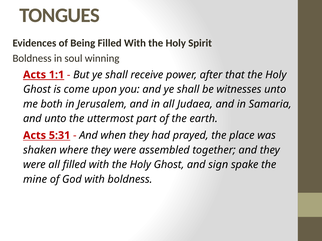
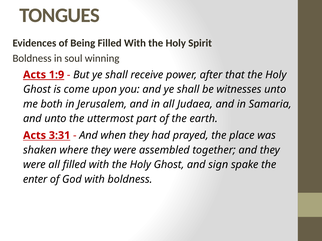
1:1: 1:1 -> 1:9
5:31: 5:31 -> 3:31
mine: mine -> enter
